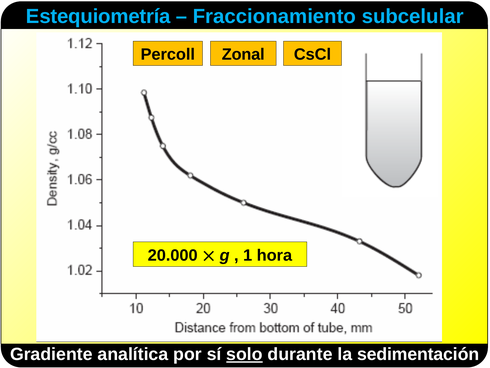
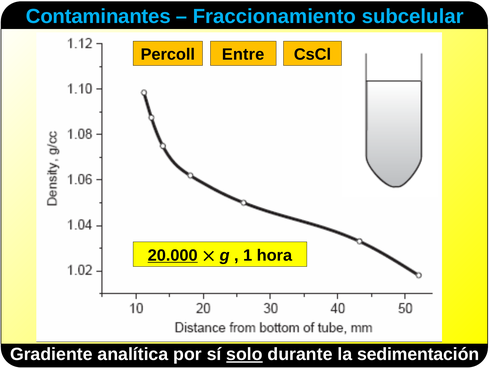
Estequiometría: Estequiometría -> Contaminantes
Zonal: Zonal -> Entre
20.000 underline: none -> present
